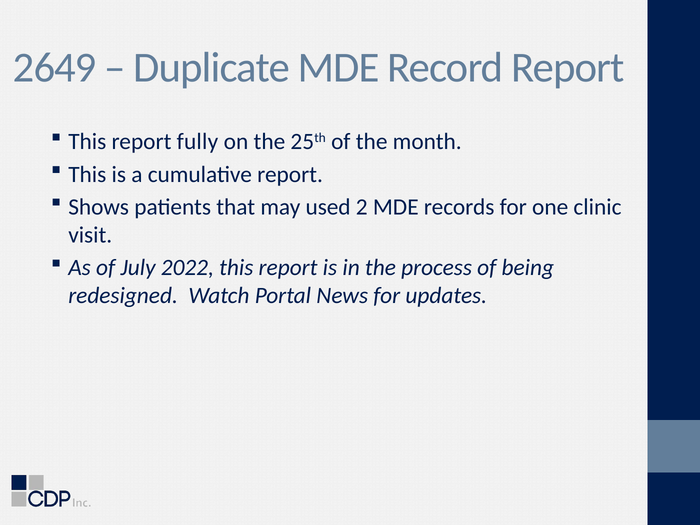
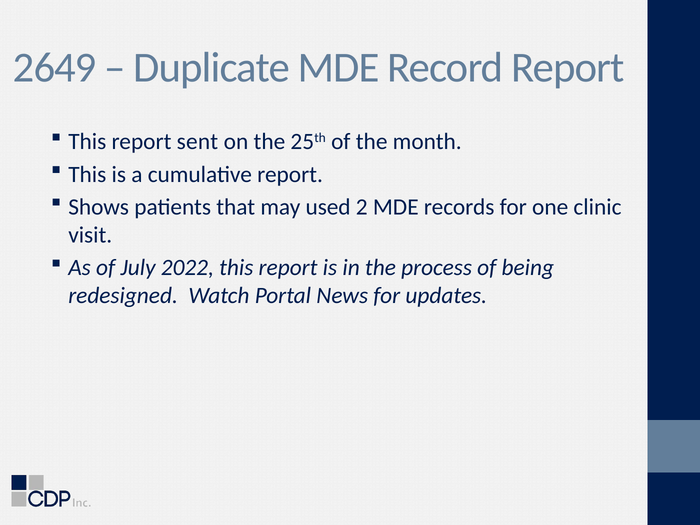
fully: fully -> sent
